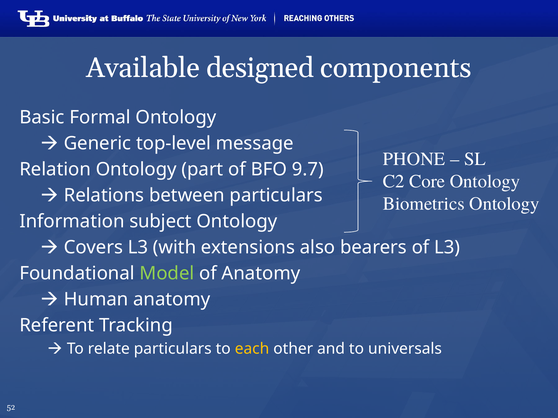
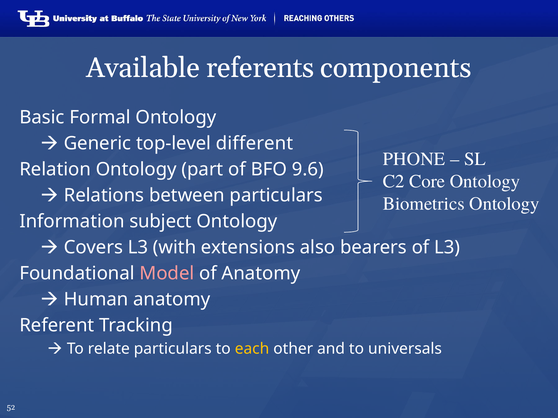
designed: designed -> referents
message: message -> different
9.7: 9.7 -> 9.6
Model colour: light green -> pink
